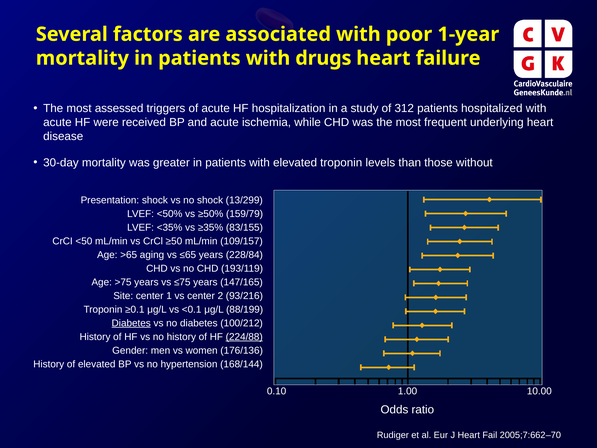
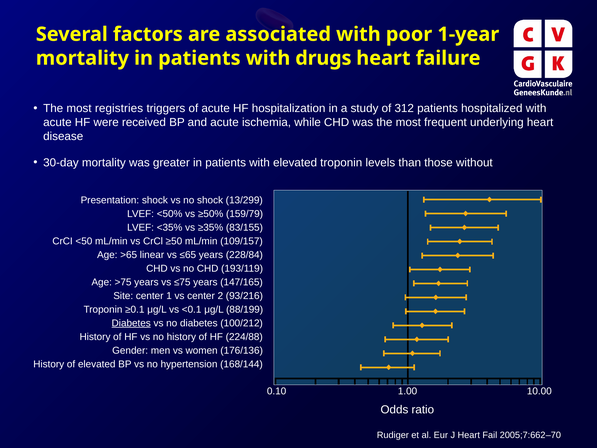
assessed: assessed -> registries
aging: aging -> linear
224/88 underline: present -> none
